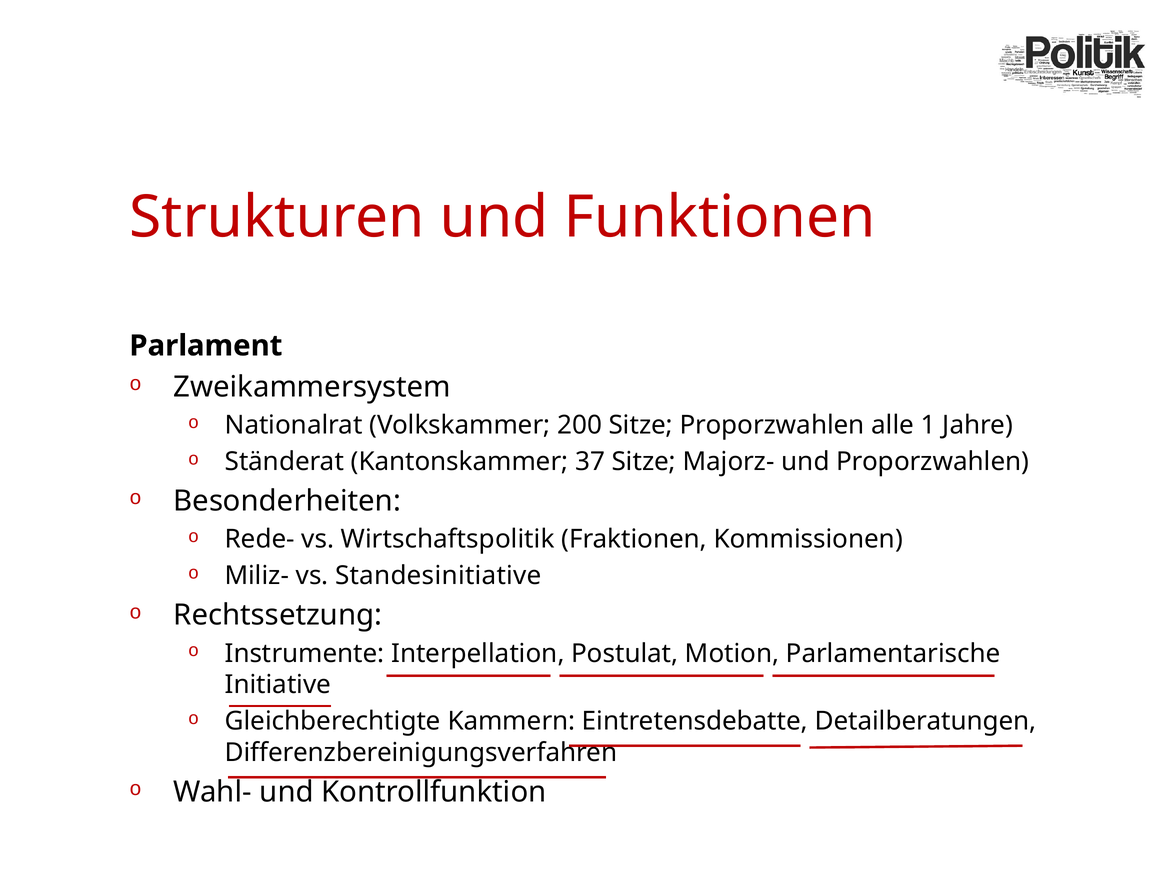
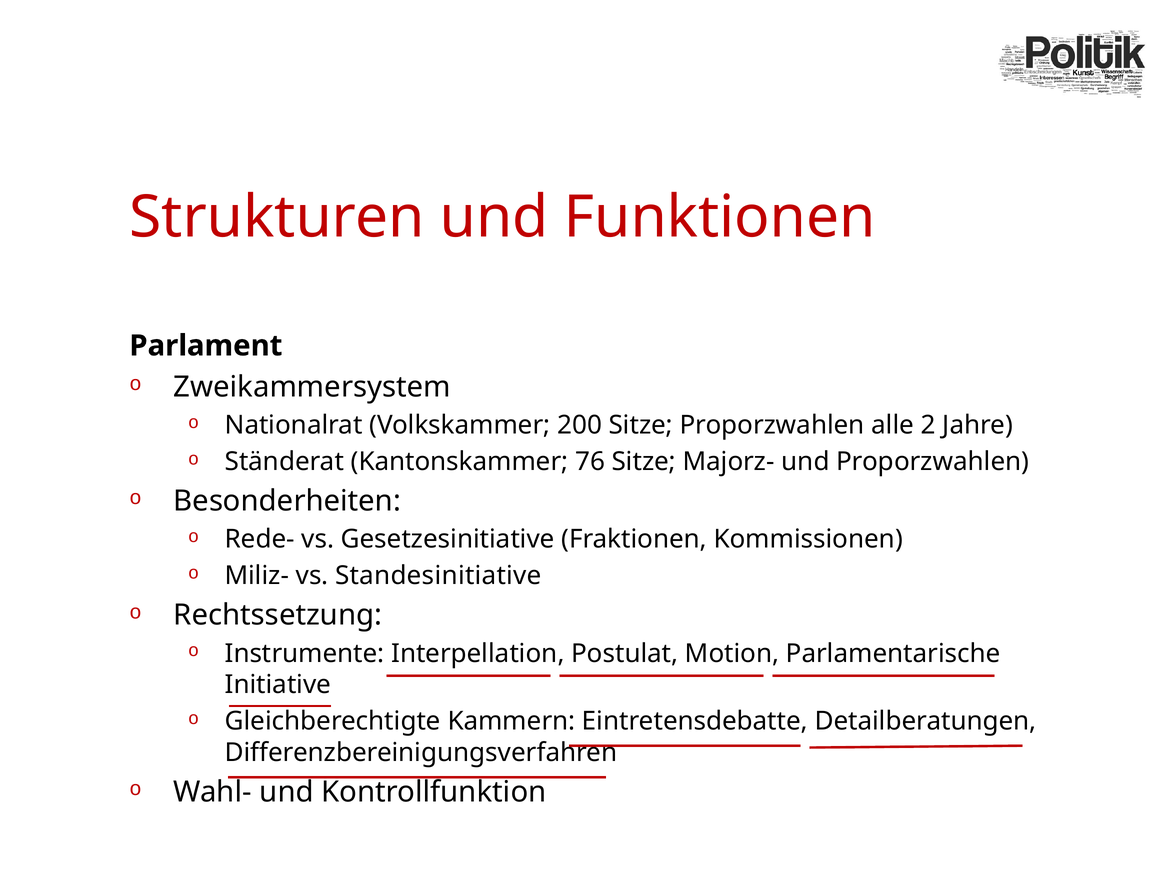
1: 1 -> 2
37: 37 -> 76
Wirtschaftspolitik: Wirtschaftspolitik -> Gesetzesinitiative
